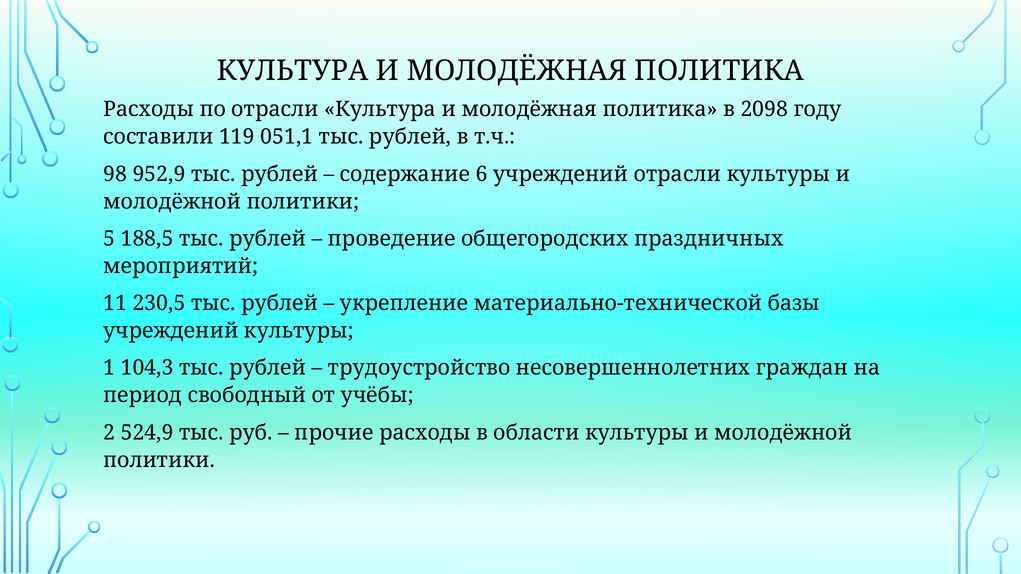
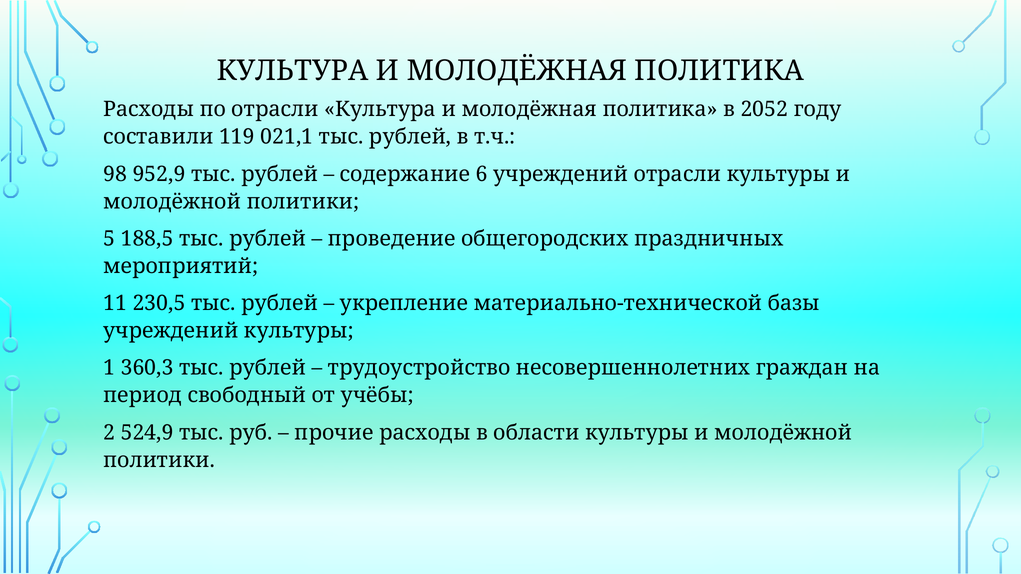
2098: 2098 -> 2052
051,1: 051,1 -> 021,1
104,3: 104,3 -> 360,3
